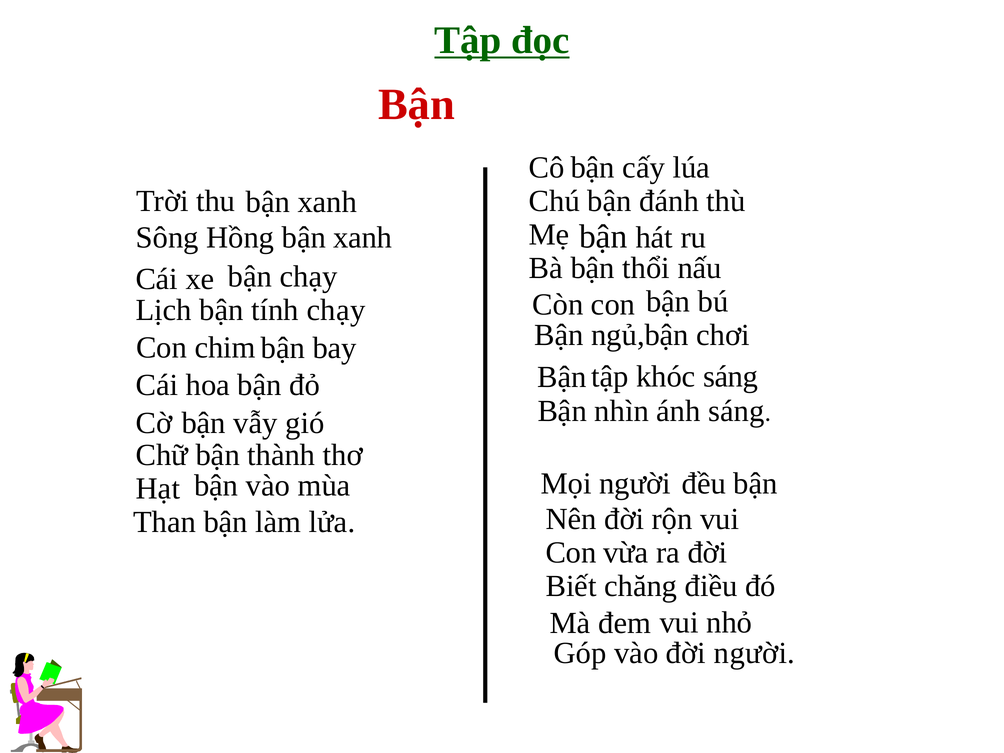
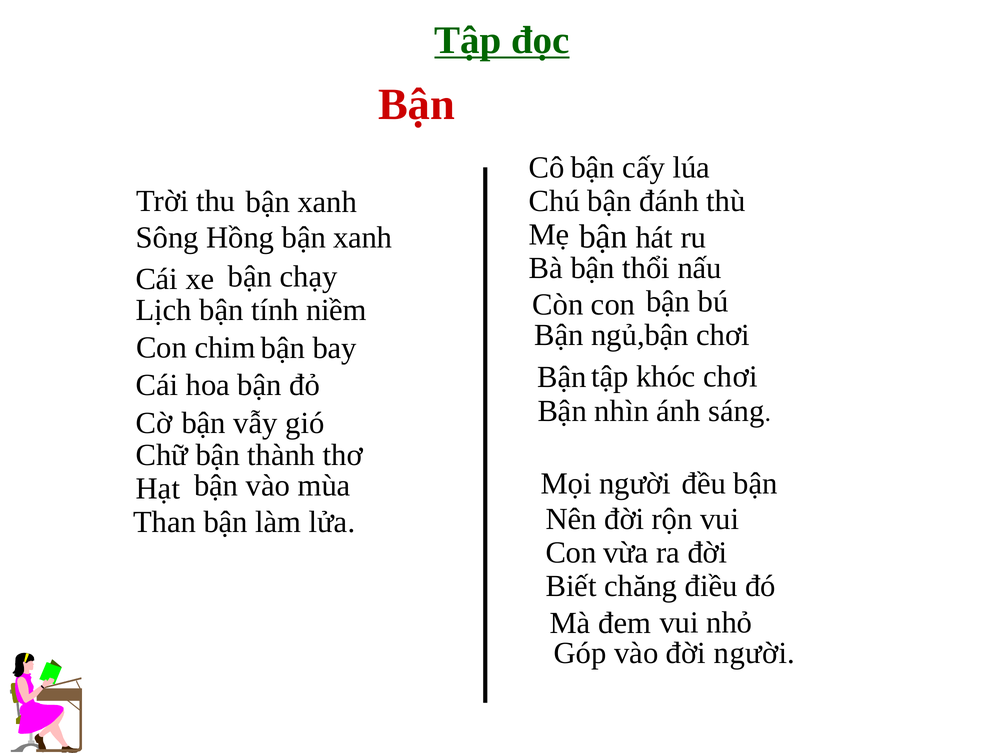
tính chạy: chạy -> niềm
khóc sáng: sáng -> chơi
